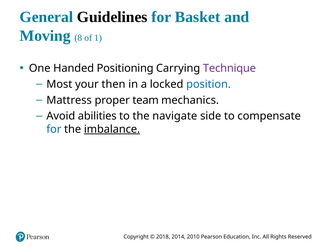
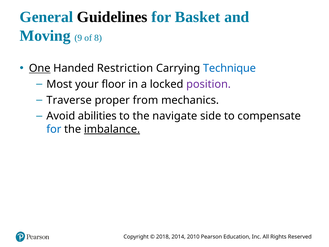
8: 8 -> 9
1: 1 -> 8
One underline: none -> present
Positioning: Positioning -> Restriction
Technique colour: purple -> blue
then: then -> floor
position colour: blue -> purple
Mattress: Mattress -> Traverse
team: team -> from
